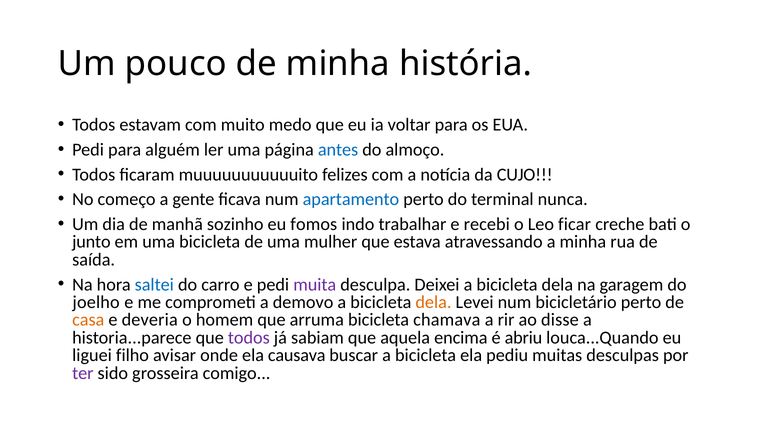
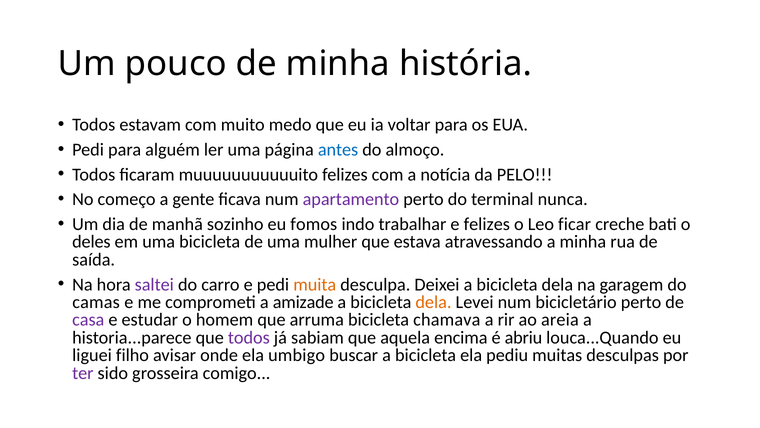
CUJO: CUJO -> PELO
apartamento colour: blue -> purple
e recebi: recebi -> felizes
junto: junto -> deles
saltei colour: blue -> purple
muita colour: purple -> orange
joelho: joelho -> camas
demovo: demovo -> amizade
casa colour: orange -> purple
deveria: deveria -> estudar
disse: disse -> areia
causava: causava -> umbigo
